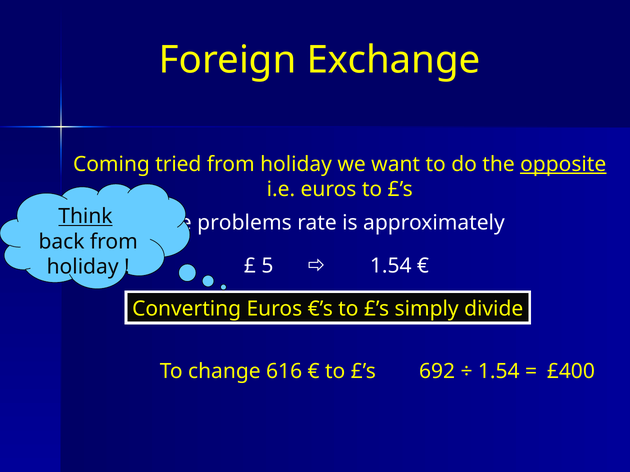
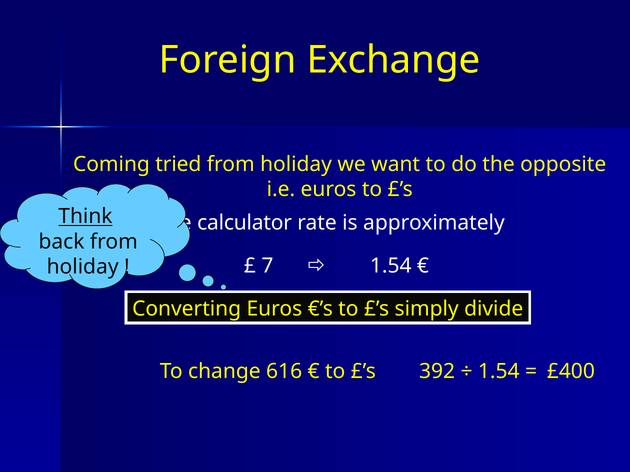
opposite underline: present -> none
problems: problems -> calculator
5: 5 -> 7
692: 692 -> 392
